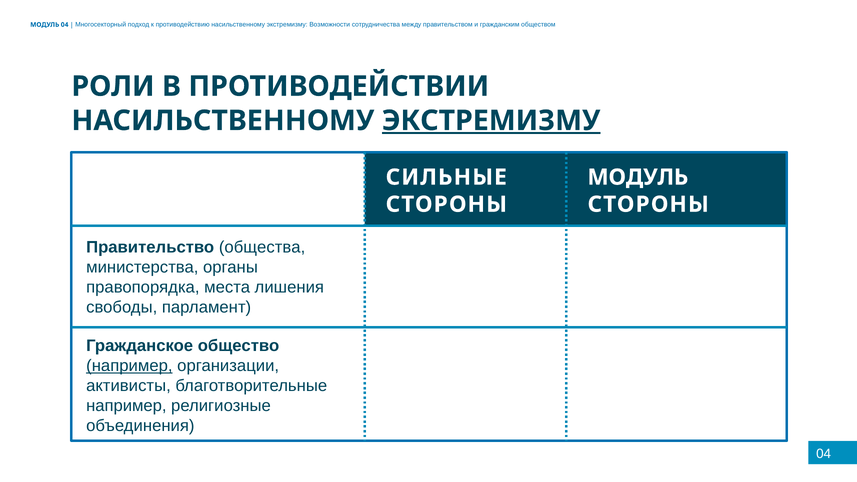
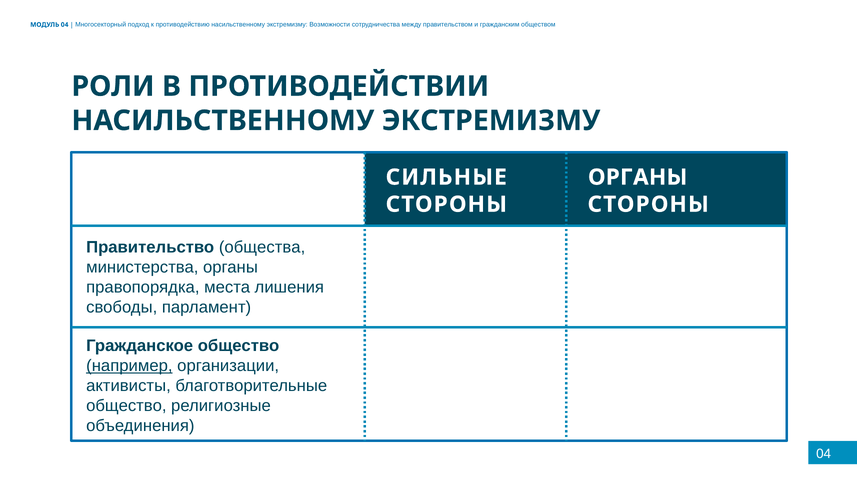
ЭКСТРЕМИЗМУ at (491, 121) underline: present -> none
МОДУЛЬ at (638, 177): МОДУЛЬ -> ОРГАНЫ
например at (126, 406): например -> общество
